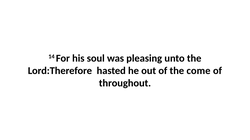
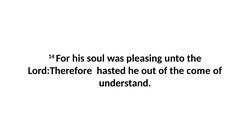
throughout: throughout -> understand
